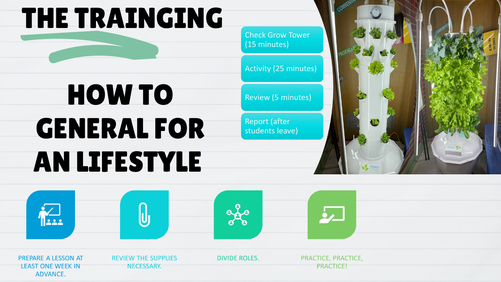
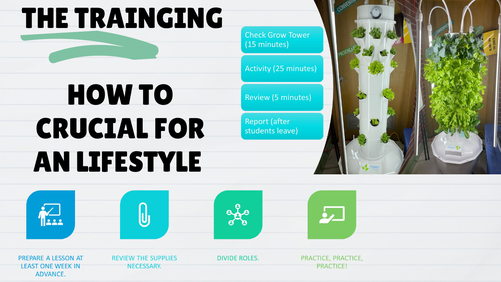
GENERAL: GENERAL -> CRUCIAL
